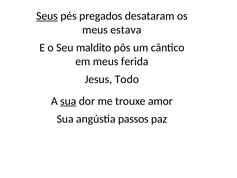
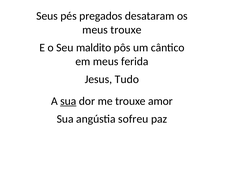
Seus underline: present -> none
meus estava: estava -> trouxe
Todo: Todo -> Tudo
passos: passos -> sofreu
